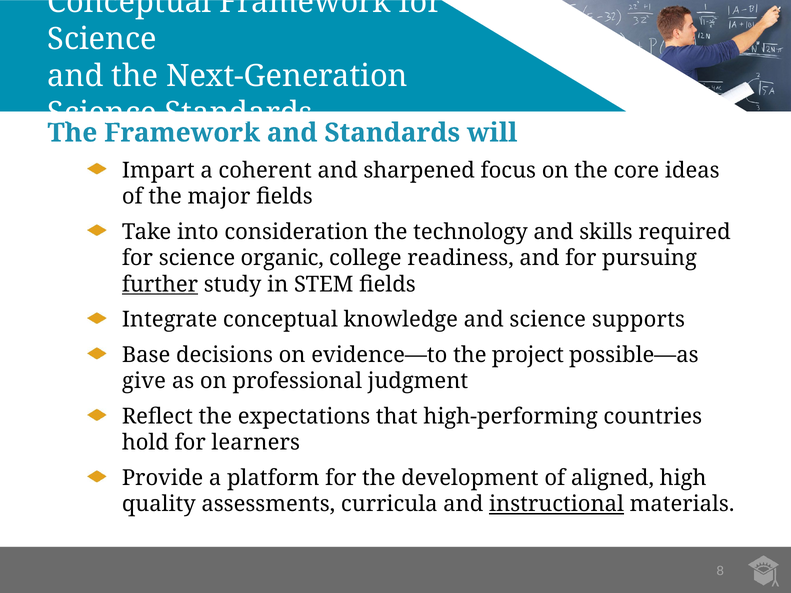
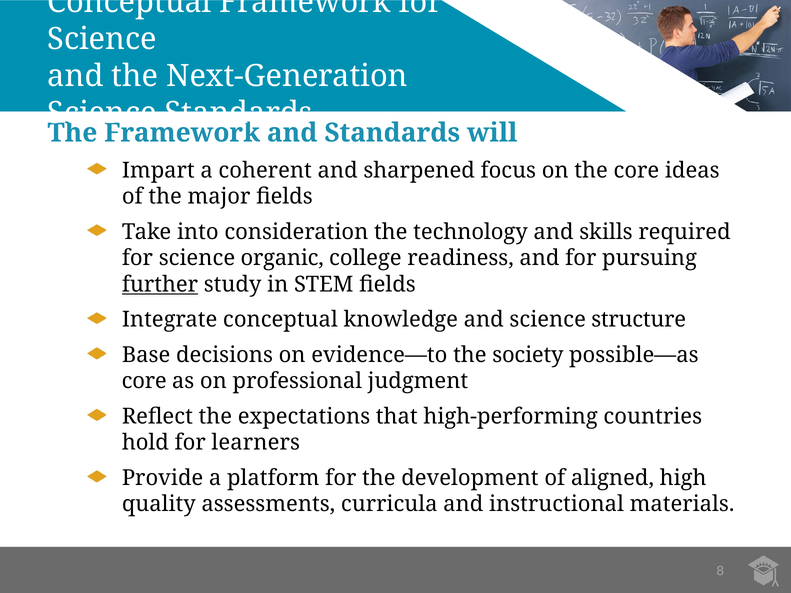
supports: supports -> structure
project: project -> society
give at (144, 381): give -> core
instructional underline: present -> none
